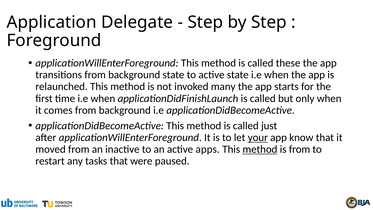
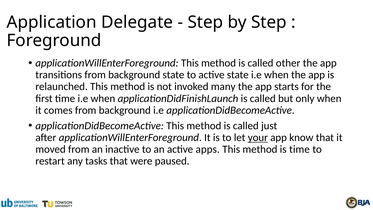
these: these -> other
method at (260, 149) underline: present -> none
is from: from -> time
